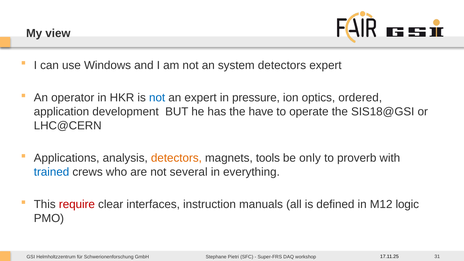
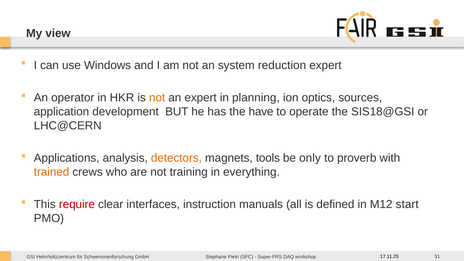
system detectors: detectors -> reduction
not at (157, 98) colour: blue -> orange
pressure: pressure -> planning
ordered: ordered -> sources
trained colour: blue -> orange
several: several -> training
logic: logic -> start
